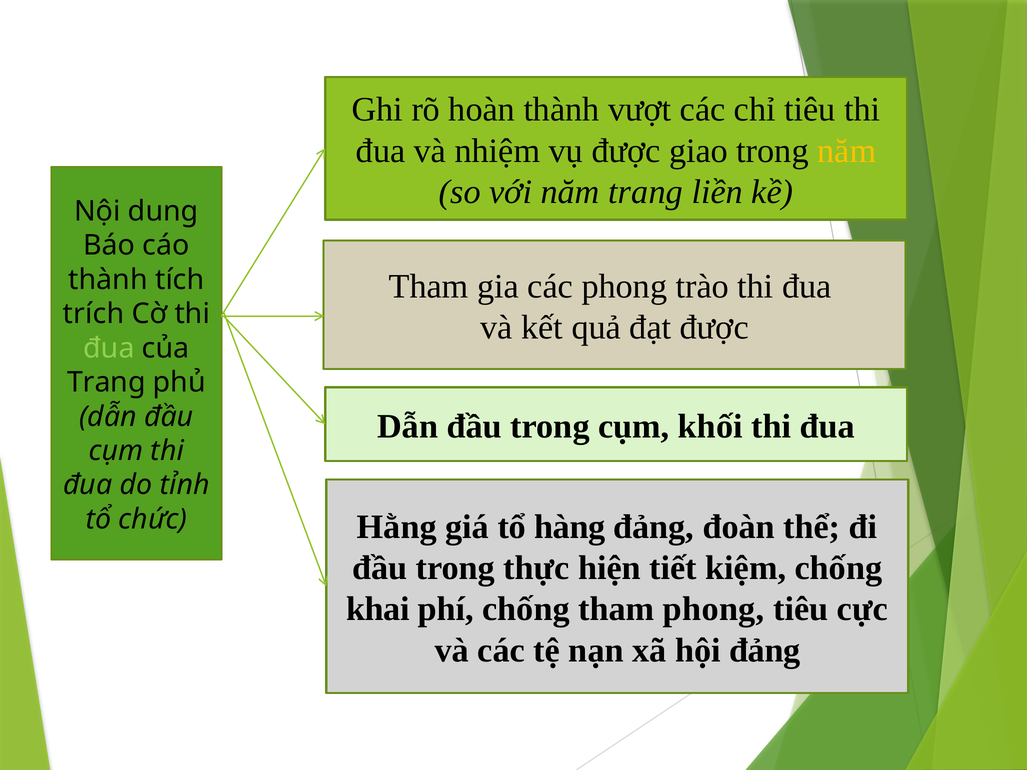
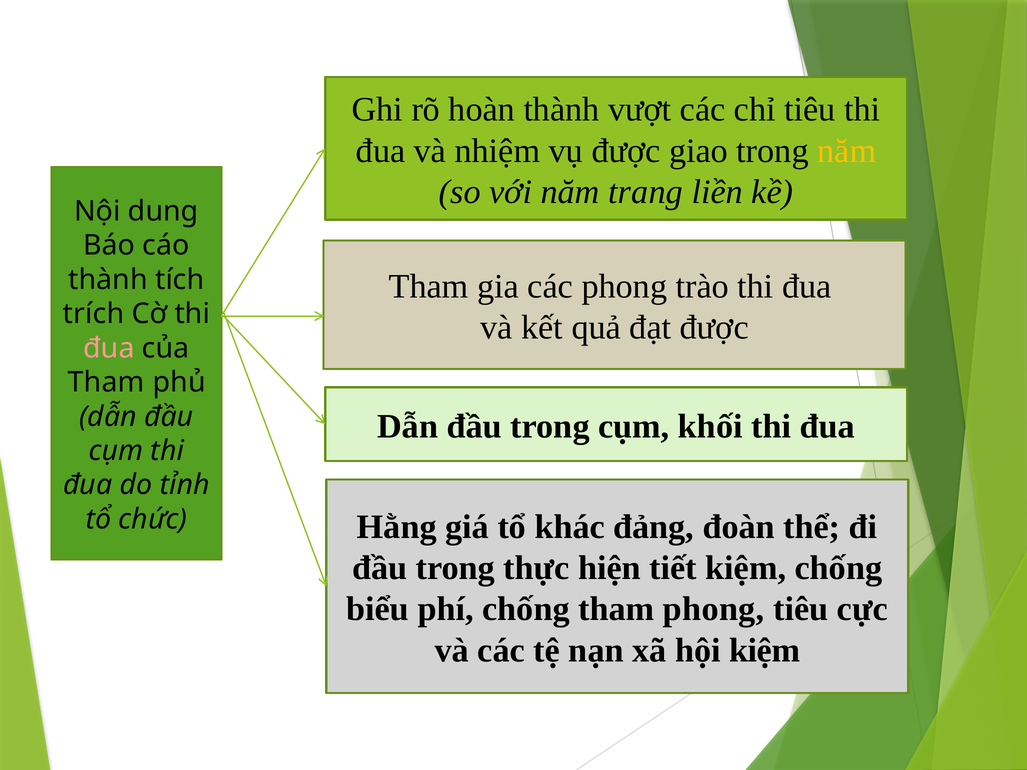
đua at (109, 348) colour: light green -> pink
Trang at (106, 382): Trang -> Tham
hàng: hàng -> khác
khai: khai -> biểu
hội đảng: đảng -> kiệm
